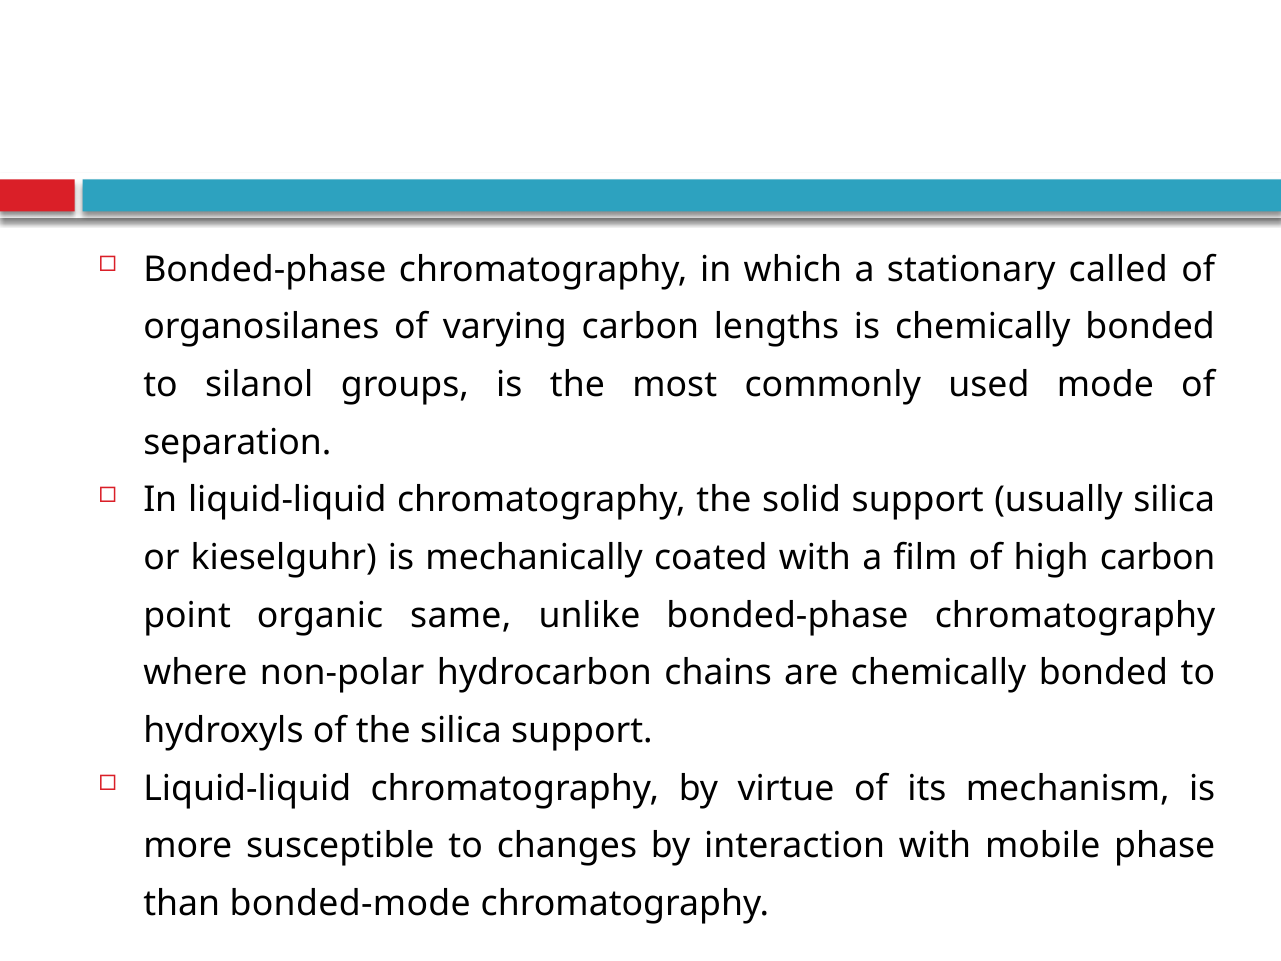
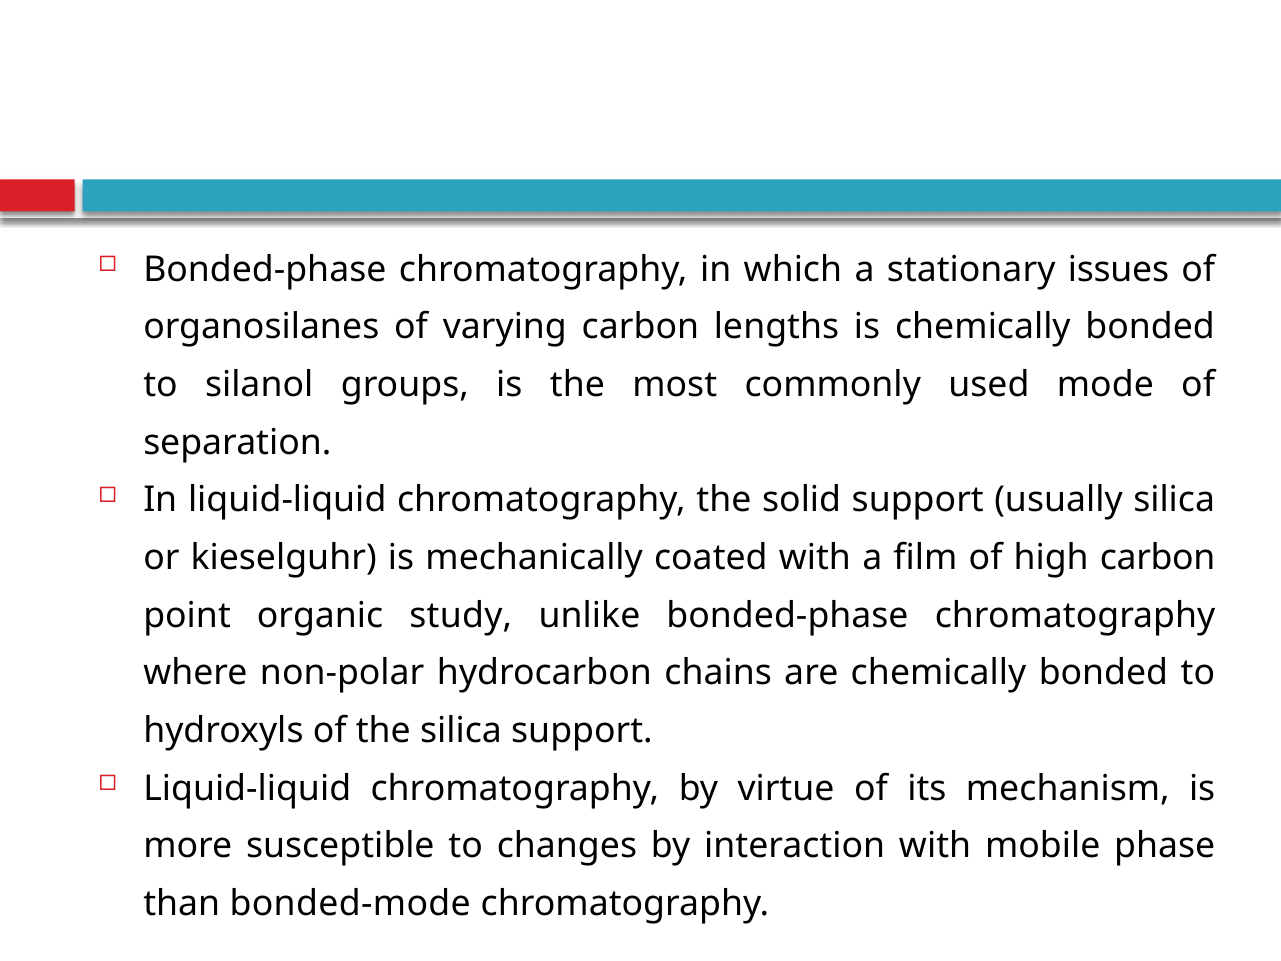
called: called -> issues
same: same -> study
